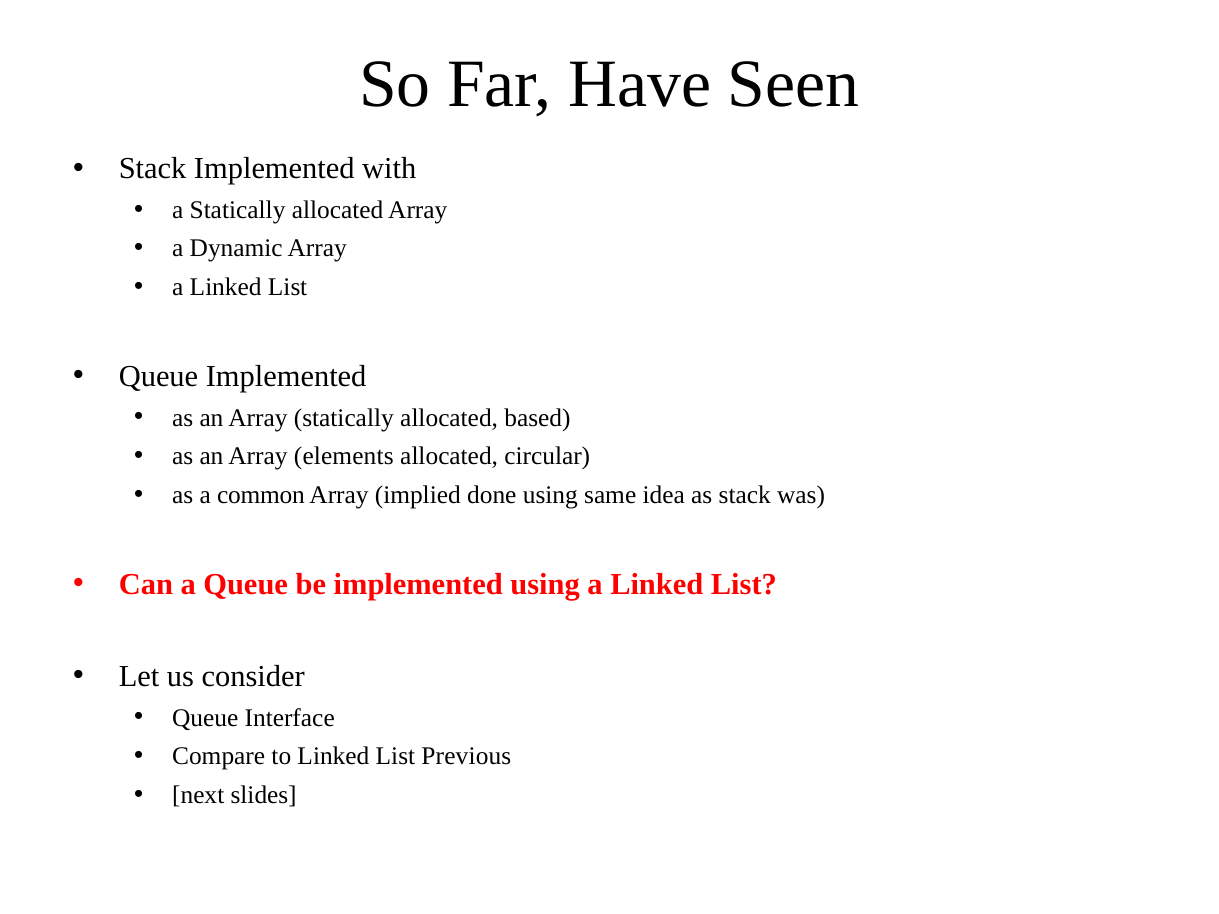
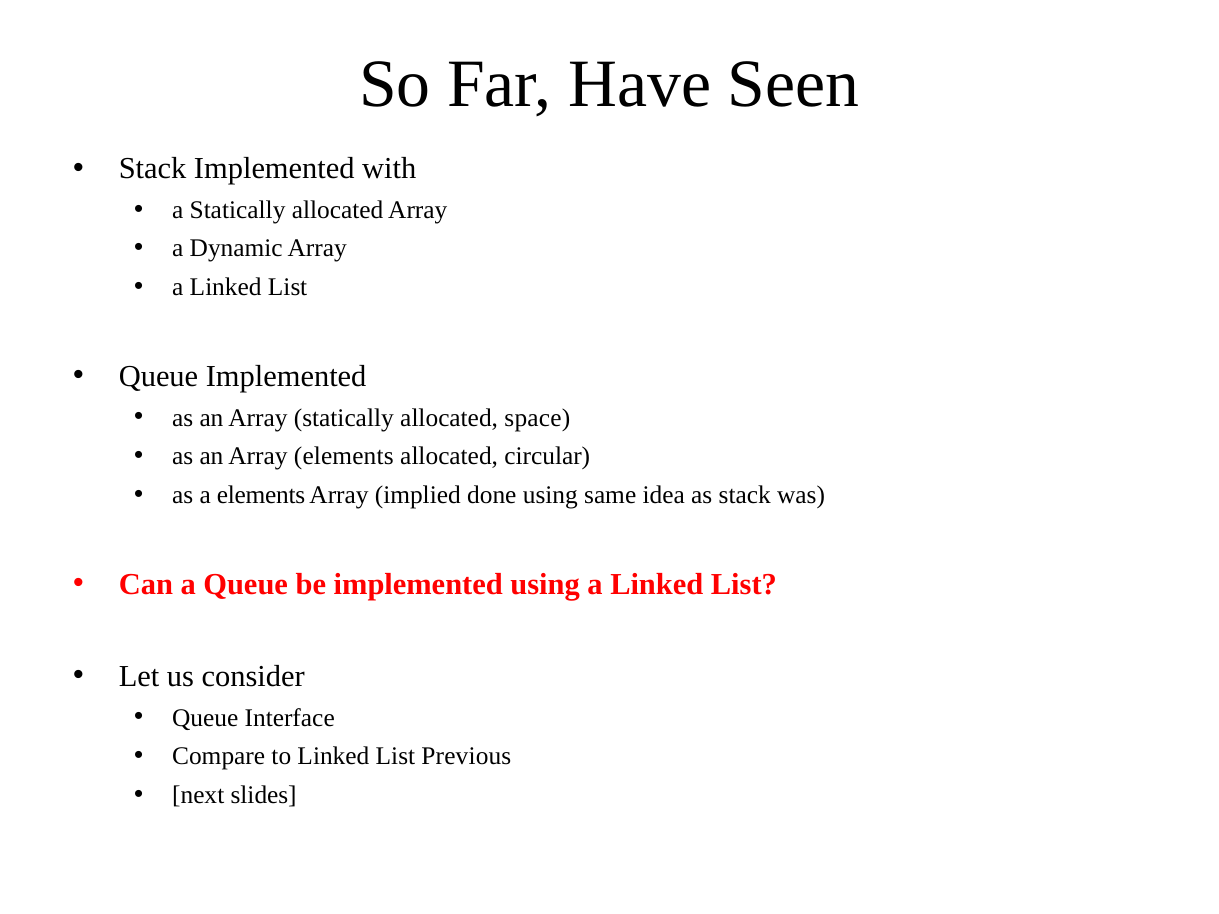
based: based -> space
a common: common -> elements
